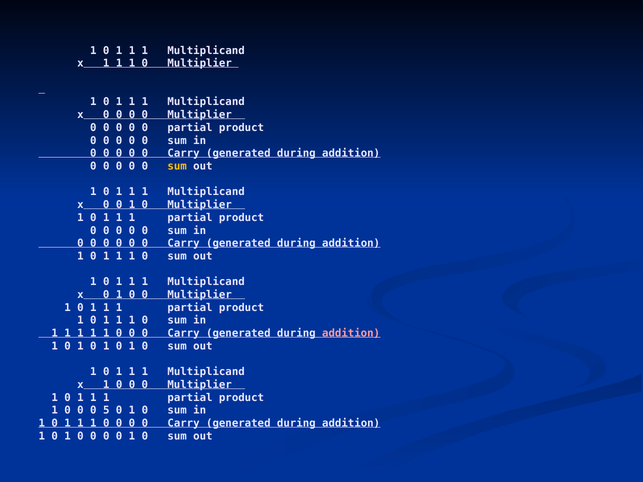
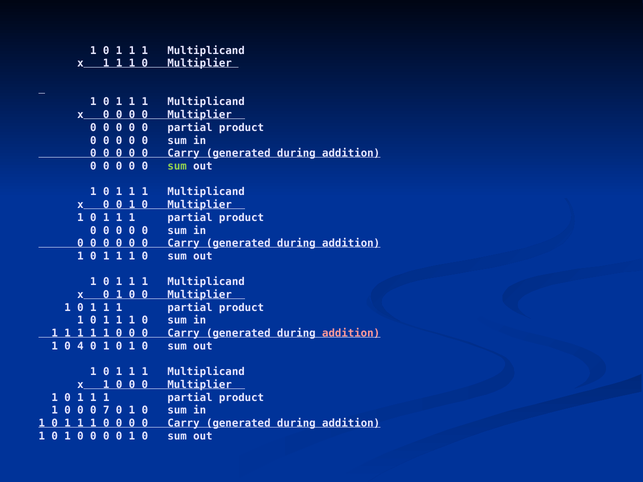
sum at (177, 166) colour: yellow -> light green
1 at (80, 346): 1 -> 4
5: 5 -> 7
